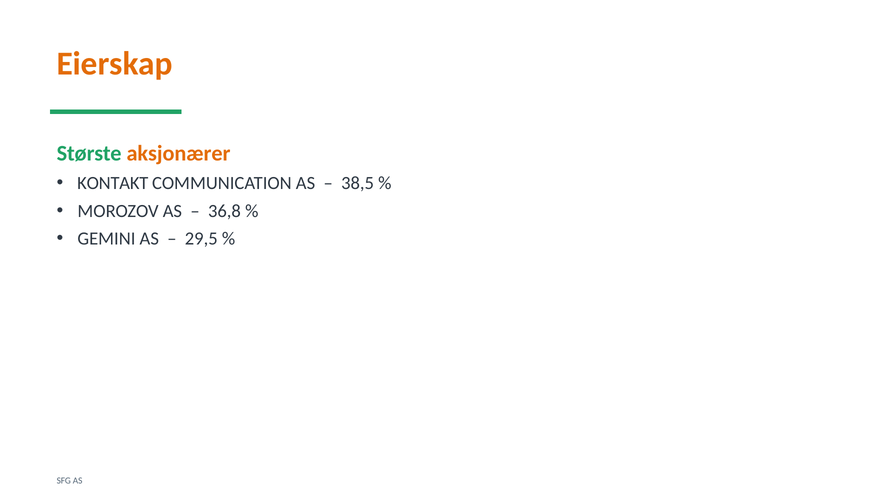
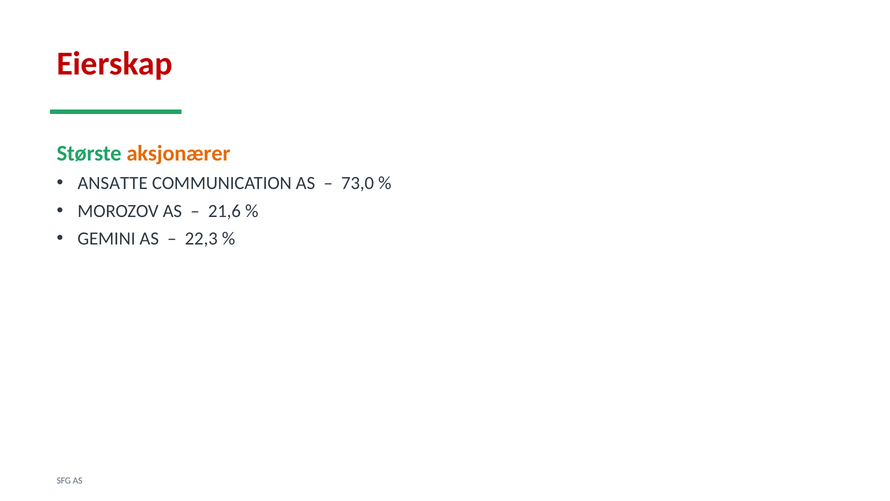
Eierskap colour: orange -> red
KONTAKT: KONTAKT -> ANSATTE
38,5: 38,5 -> 73,0
36,8: 36,8 -> 21,6
29,5: 29,5 -> 22,3
